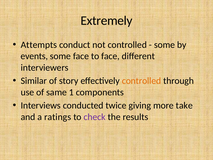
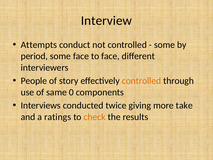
Extremely: Extremely -> Interview
events: events -> period
Similar: Similar -> People
1: 1 -> 0
check colour: purple -> orange
